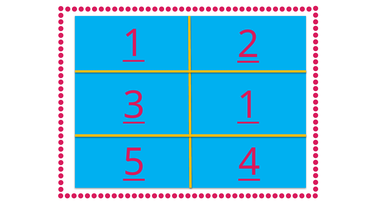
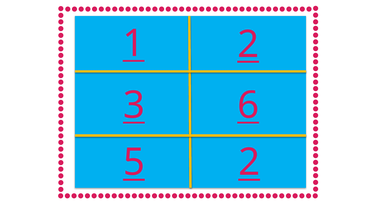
3 1: 1 -> 6
5 4: 4 -> 2
